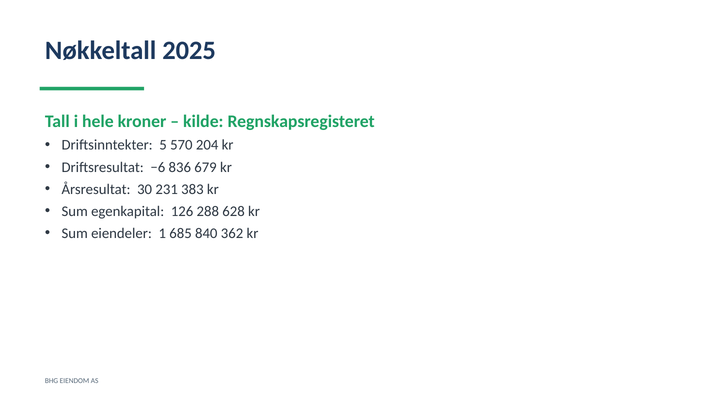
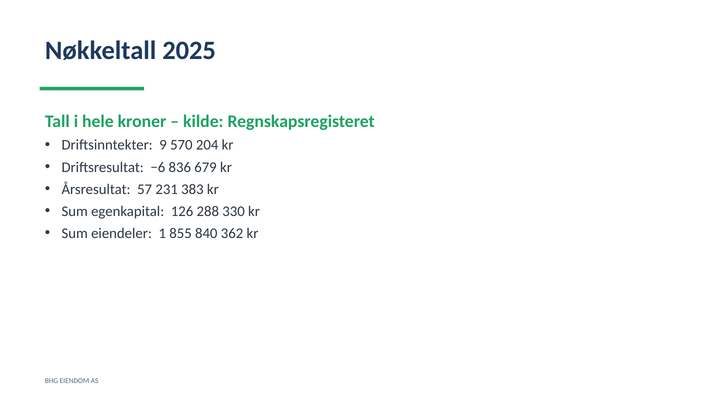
5: 5 -> 9
30: 30 -> 57
628: 628 -> 330
685: 685 -> 855
